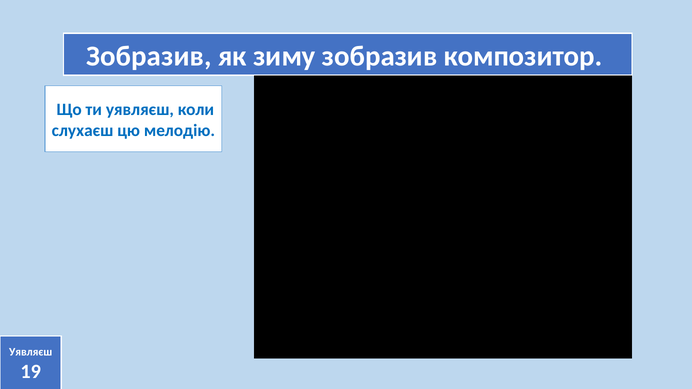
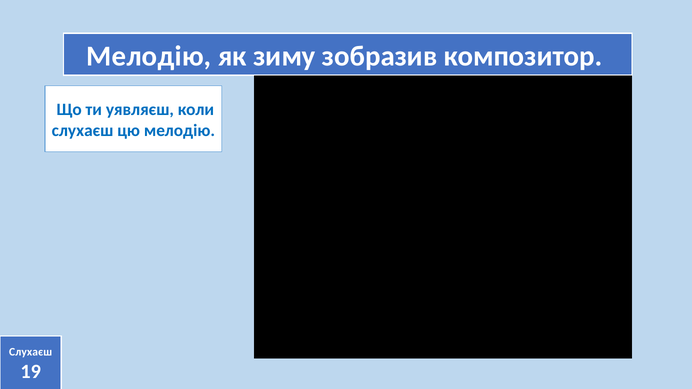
Зобразив at (149, 56): Зобразив -> Мелодію
Уявляєш at (31, 352): Уявляєш -> Слухаєш
